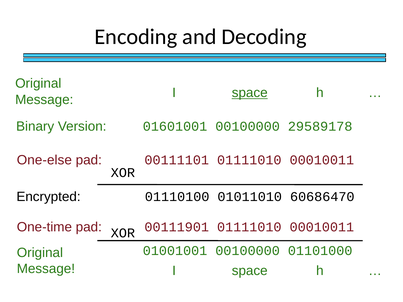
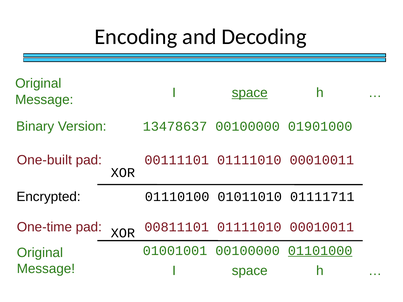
01601001: 01601001 -> 13478637
29589178: 29589178 -> 01901000
One-else: One-else -> One-built
60686470: 60686470 -> 01111711
00111901: 00111901 -> 00811101
01101000 underline: none -> present
